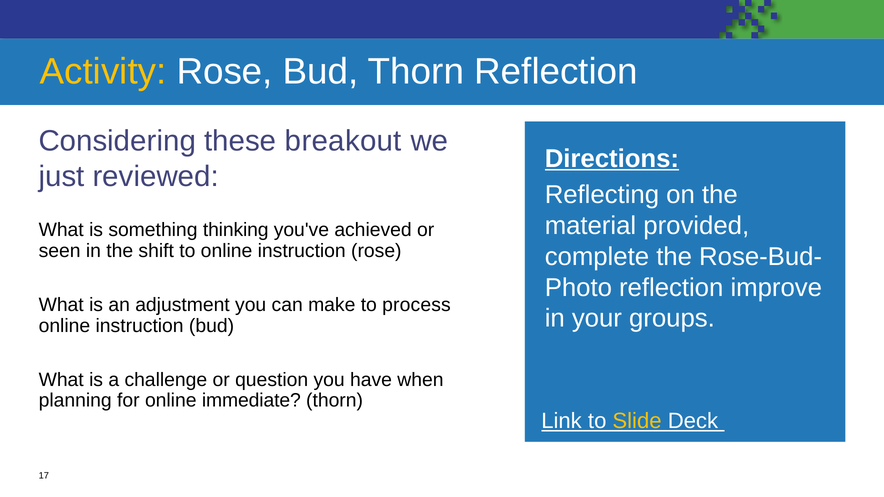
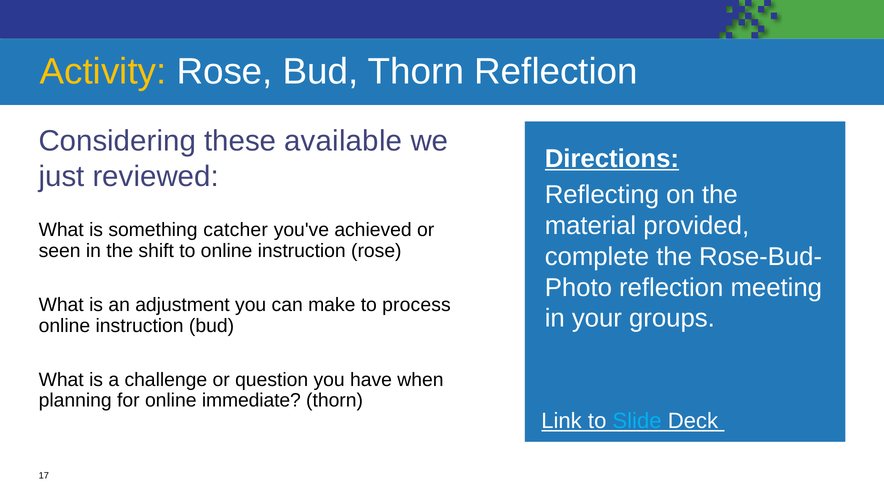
breakout: breakout -> available
thinking: thinking -> catcher
improve: improve -> meeting
Slide colour: yellow -> light blue
